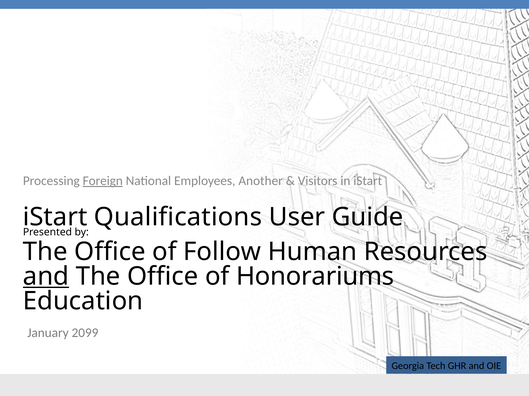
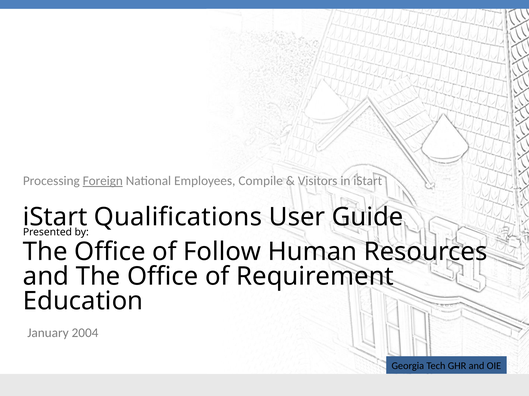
Another: Another -> Compile
and at (46, 277) underline: present -> none
Honorariums: Honorariums -> Requirement
2099: 2099 -> 2004
